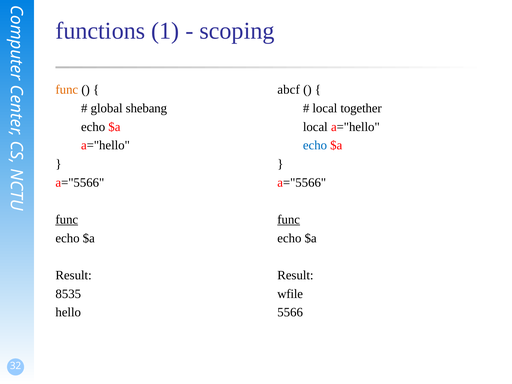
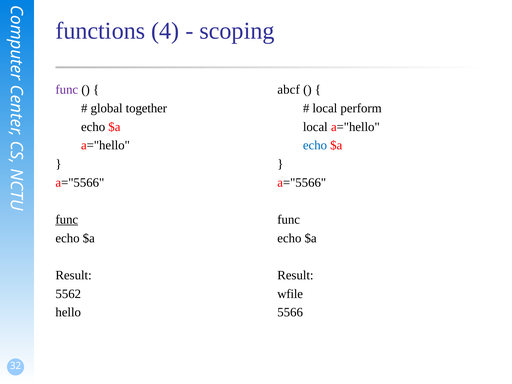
1: 1 -> 4
func at (67, 90) colour: orange -> purple
shebang: shebang -> together
together: together -> perform
func at (289, 220) underline: present -> none
8535: 8535 -> 5562
